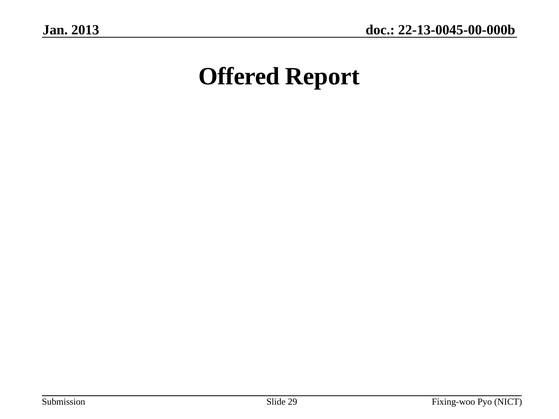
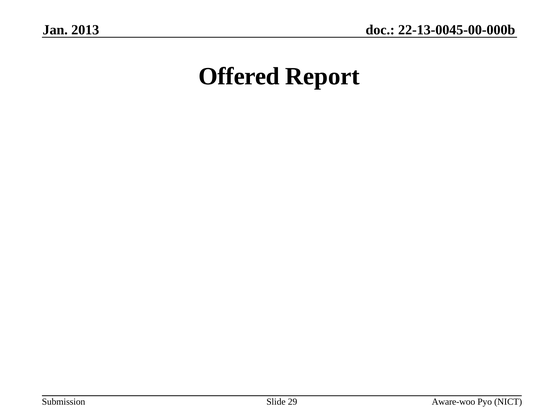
Fixing-woo: Fixing-woo -> Aware-woo
